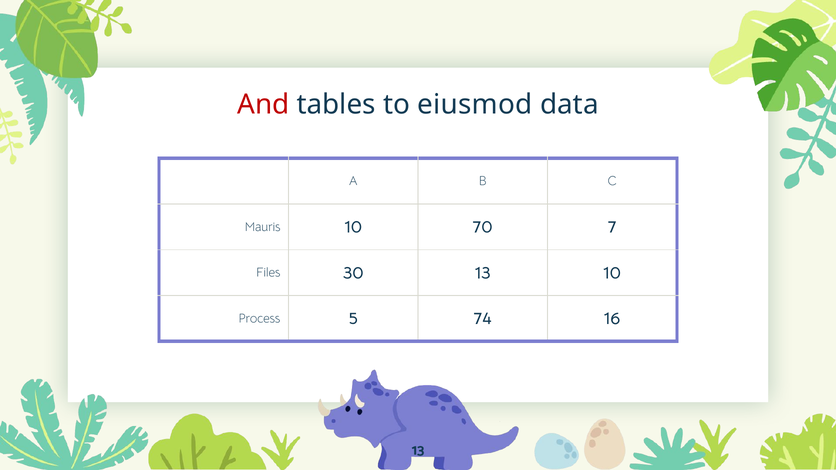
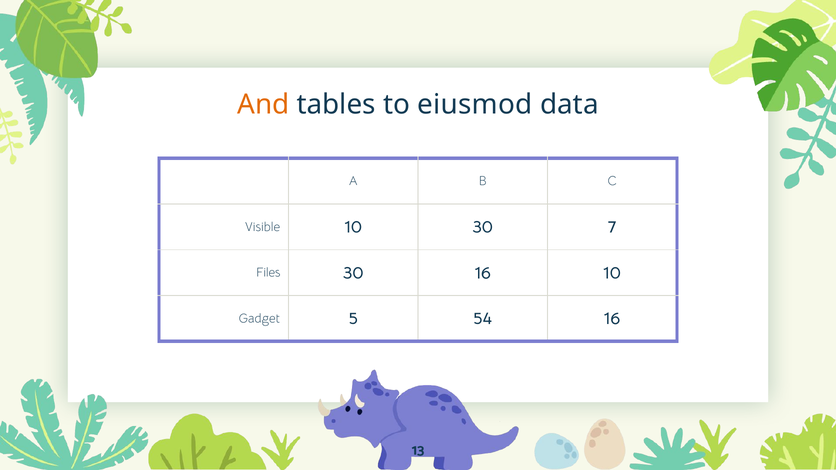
And colour: red -> orange
Mauris: Mauris -> Visible
10 70: 70 -> 30
30 13: 13 -> 16
Process: Process -> Gadget
74: 74 -> 54
